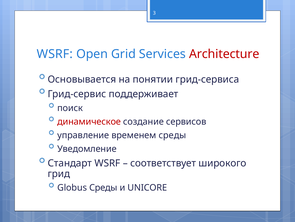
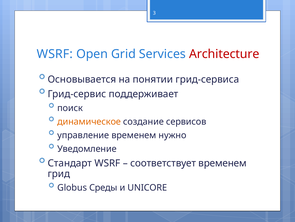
динамическое colour: red -> orange
временем среды: среды -> нужно
соответствует широкого: широкого -> временем
